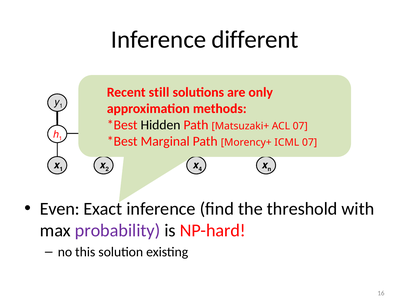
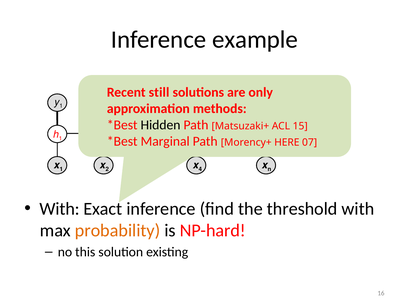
different: different -> example
ACL 07: 07 -> 15
ICML: ICML -> HERE
Even at (60, 209): Even -> With
probability colour: purple -> orange
